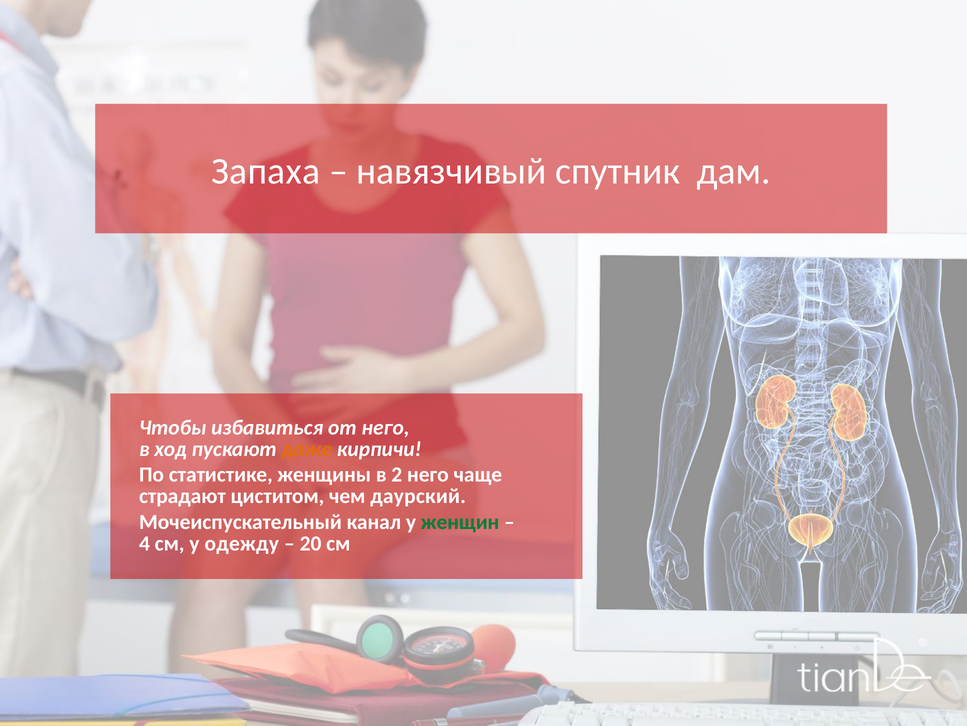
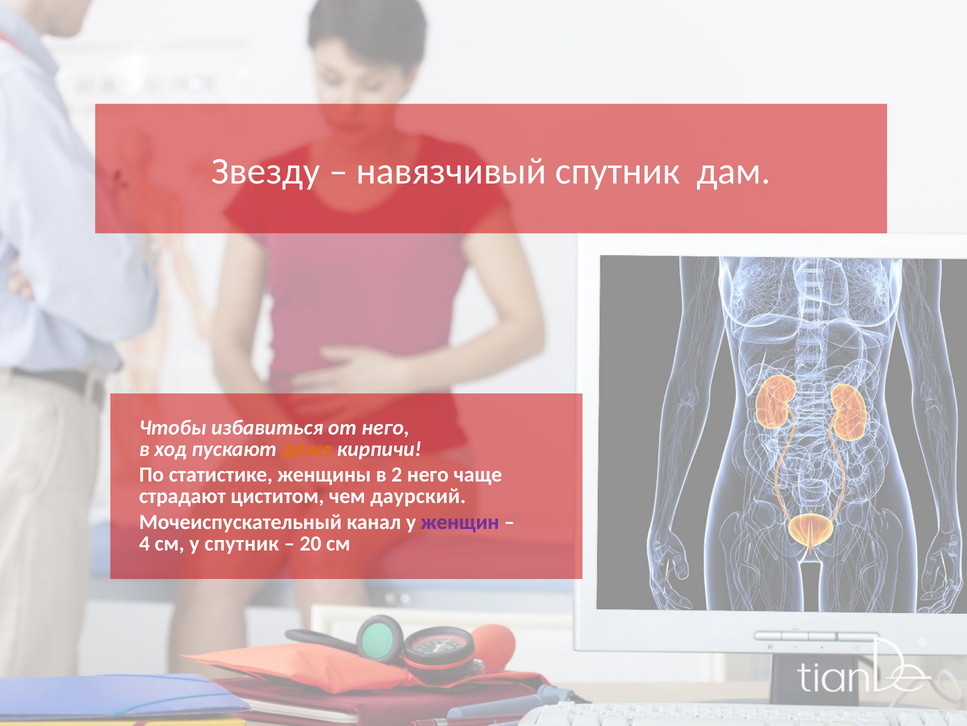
Запаха: Запаха -> Звезду
женщин colour: green -> purple
у одежду: одежду -> спутник
